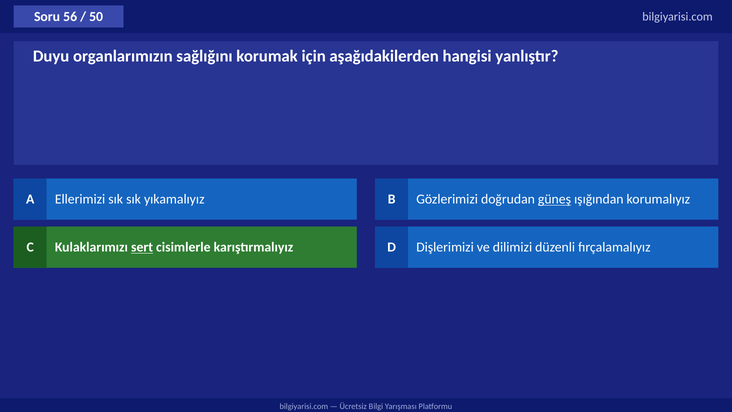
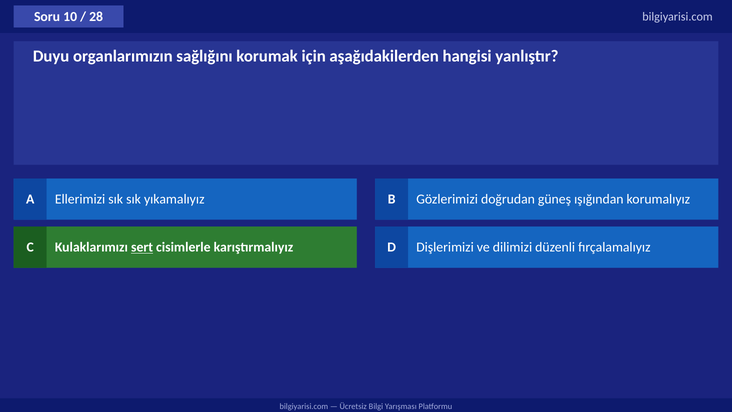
56: 56 -> 10
50: 50 -> 28
güneş underline: present -> none
